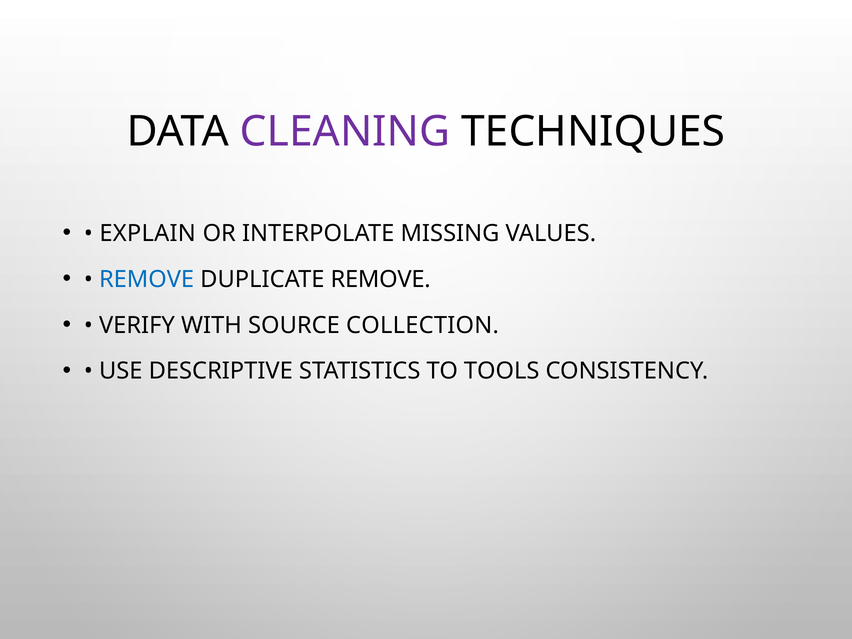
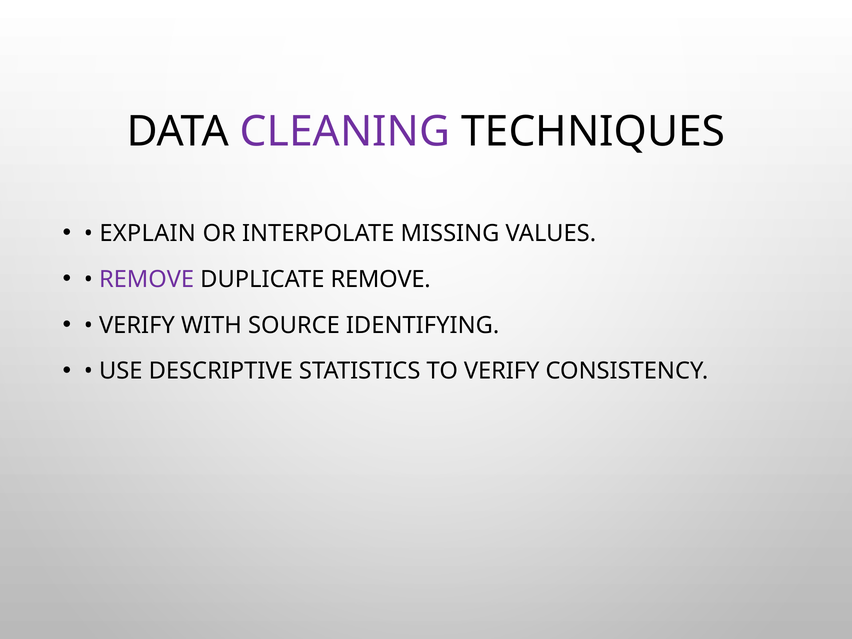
REMOVE at (147, 279) colour: blue -> purple
COLLECTION: COLLECTION -> IDENTIFYING
TO TOOLS: TOOLS -> VERIFY
